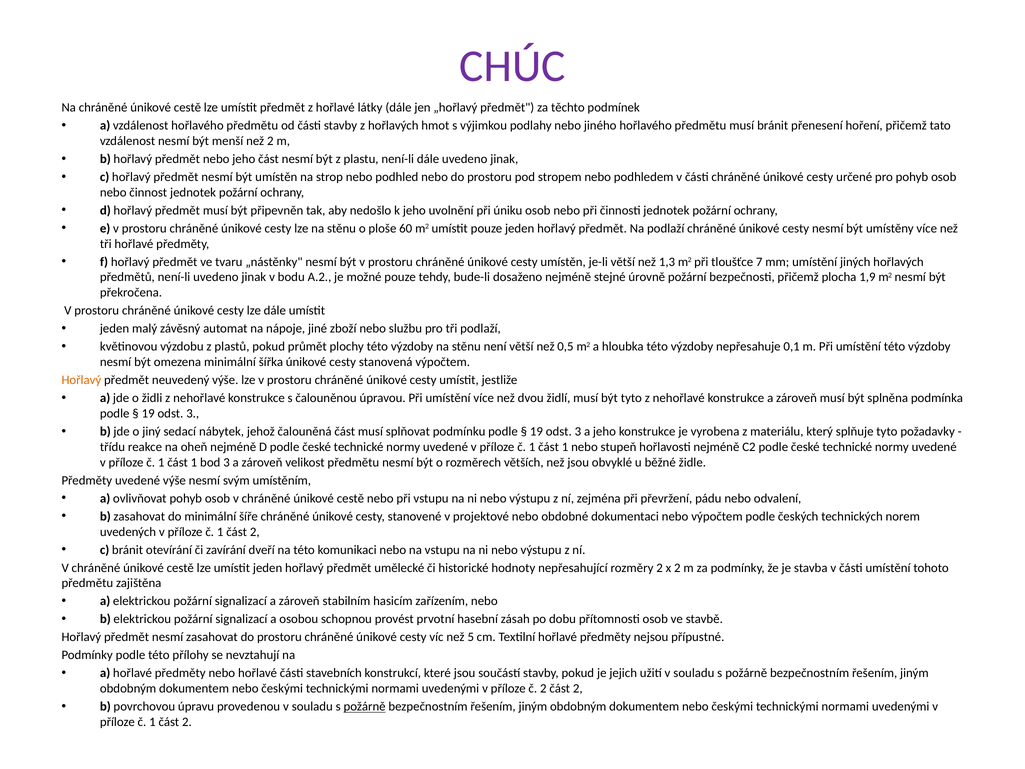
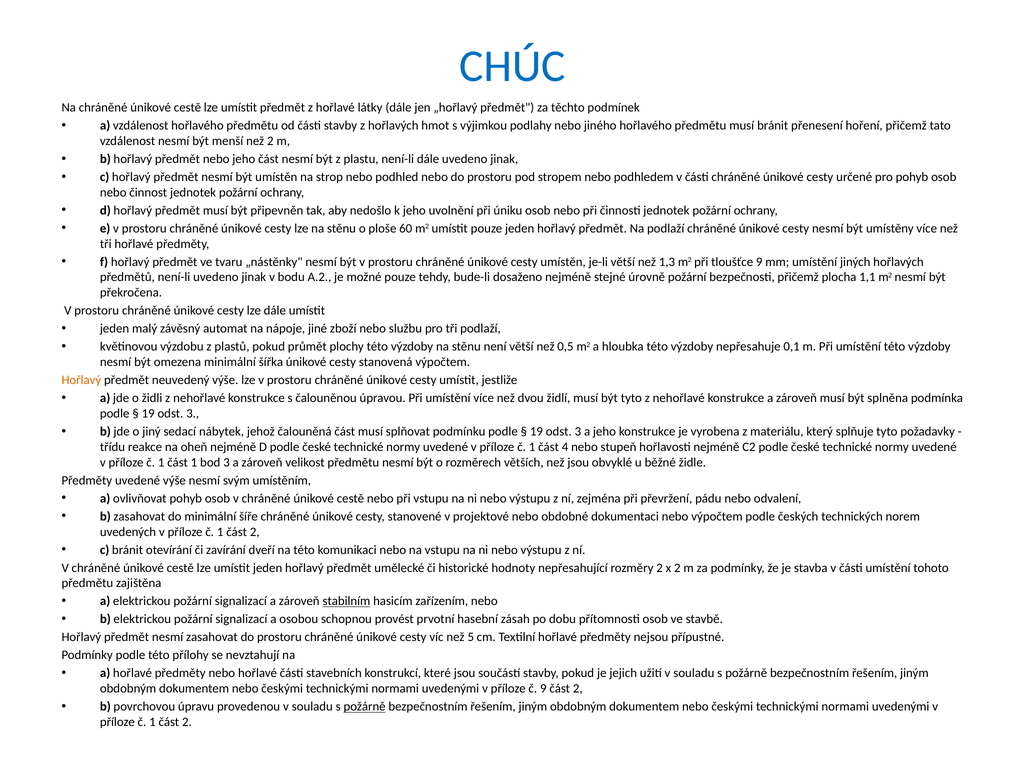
CHÚC colour: purple -> blue
tloušťce 7: 7 -> 9
1,9: 1,9 -> 1,1
1 at (565, 447): 1 -> 4
stabilním underline: none -> present
č 2: 2 -> 9
